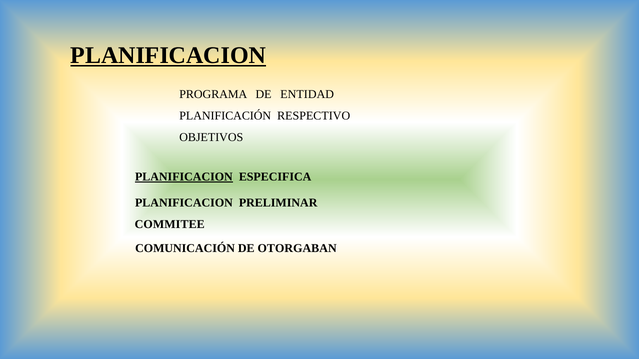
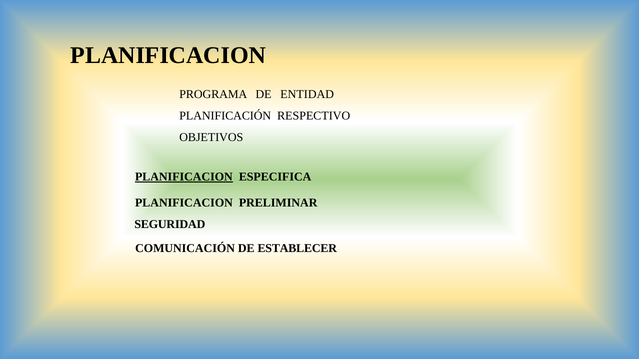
PLANIFICACION at (168, 55) underline: present -> none
COMMITEE: COMMITEE -> SEGURIDAD
OTORGABAN: OTORGABAN -> ESTABLECER
